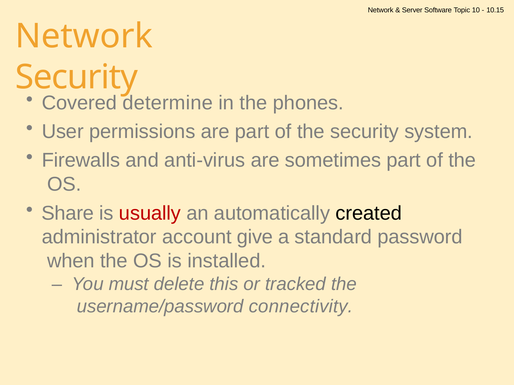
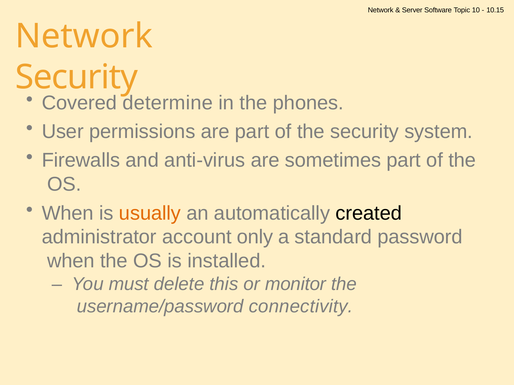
Share at (68, 213): Share -> When
usually colour: red -> orange
give: give -> only
tracked: tracked -> monitor
